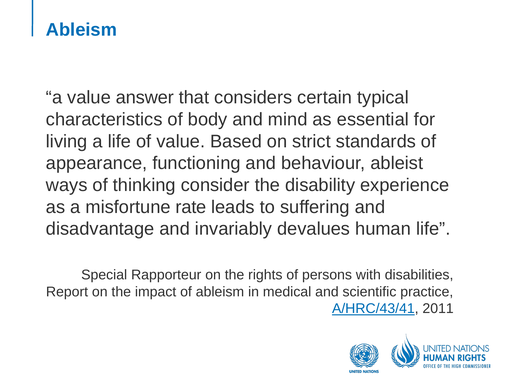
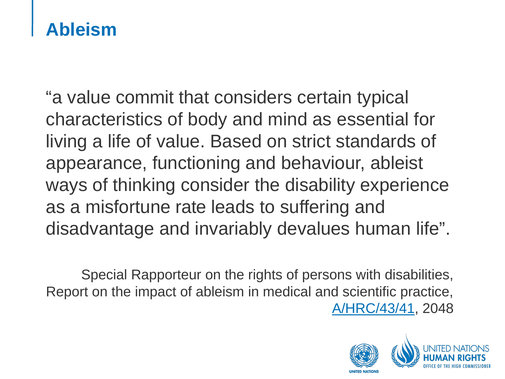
answer: answer -> commit
2011: 2011 -> 2048
